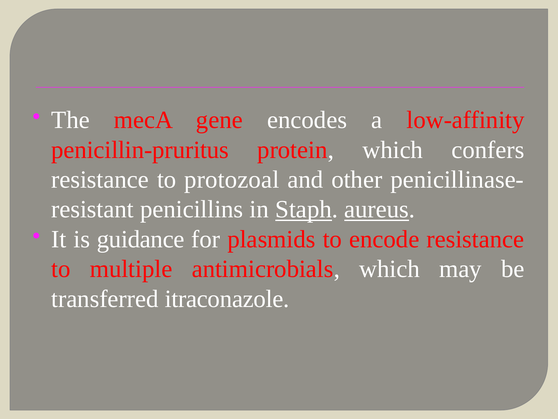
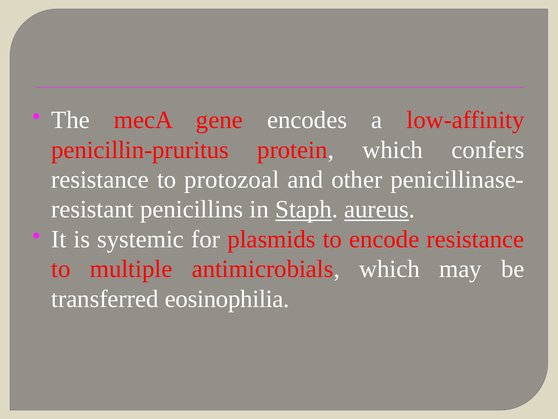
guidance: guidance -> systemic
itraconazole: itraconazole -> eosinophilia
